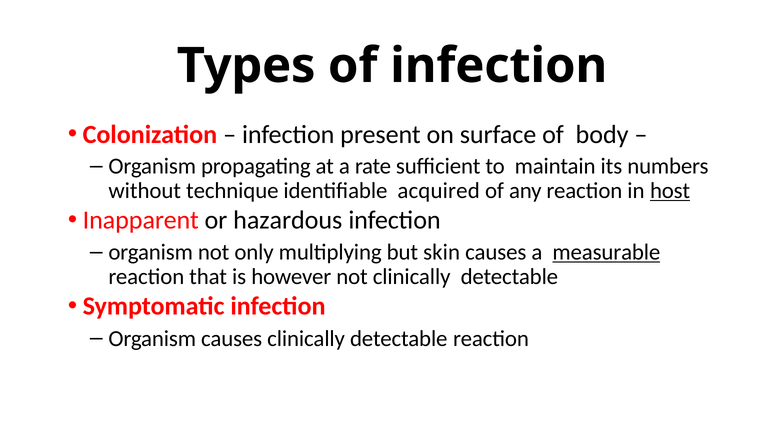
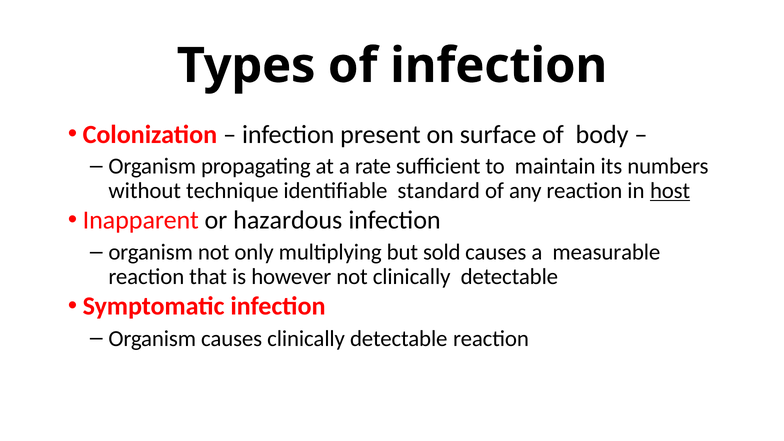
acquired: acquired -> standard
skin: skin -> sold
measurable underline: present -> none
